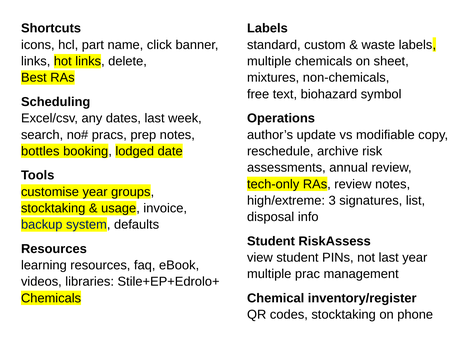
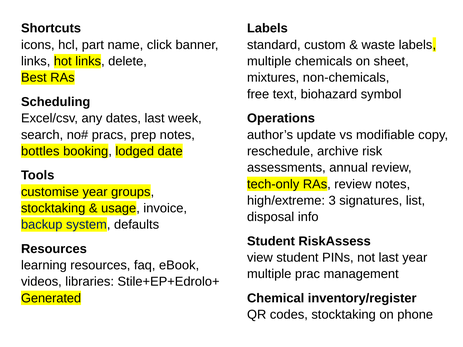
Chemicals at (51, 298): Chemicals -> Generated
